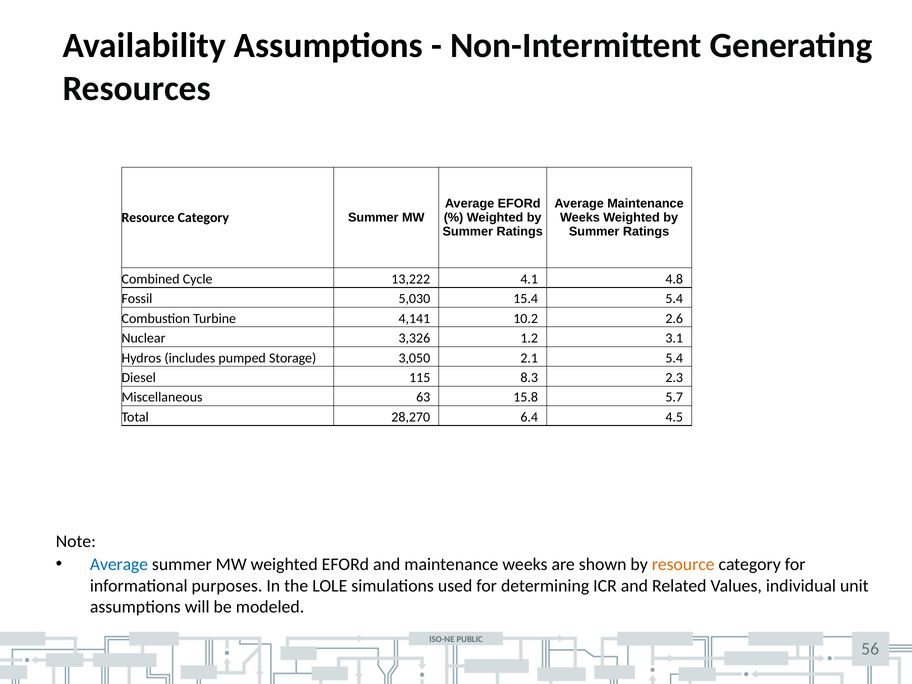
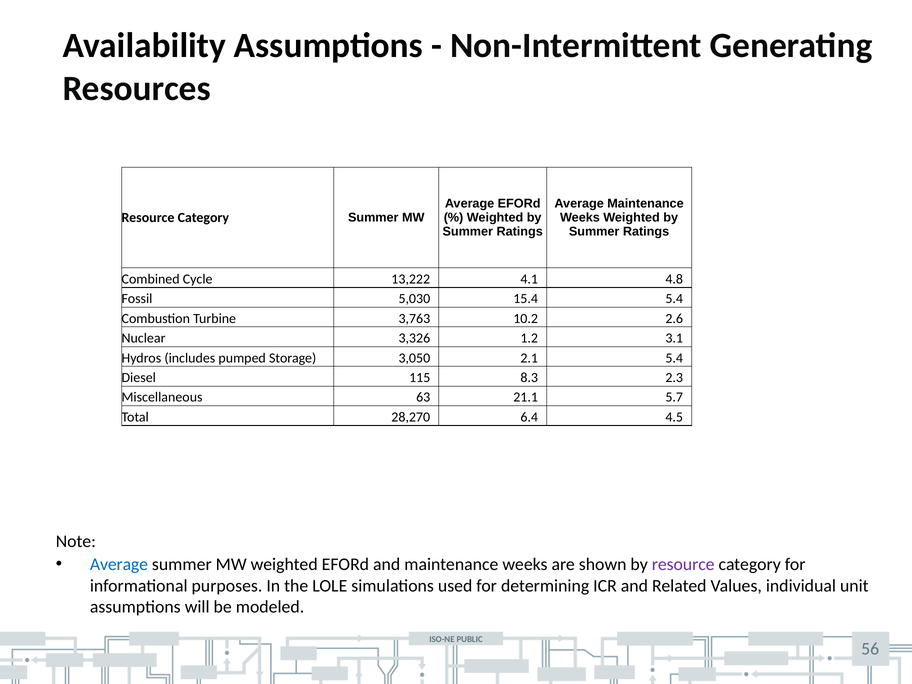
4,141: 4,141 -> 3,763
15.8: 15.8 -> 21.1
resource at (683, 564) colour: orange -> purple
